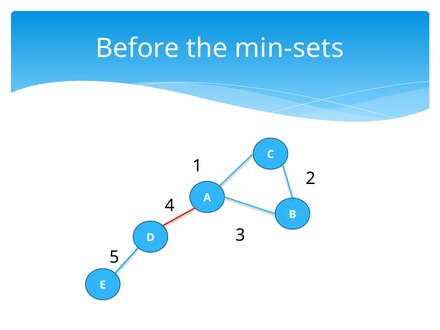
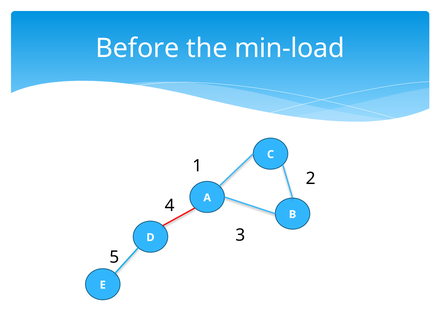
min-sets: min-sets -> min-load
